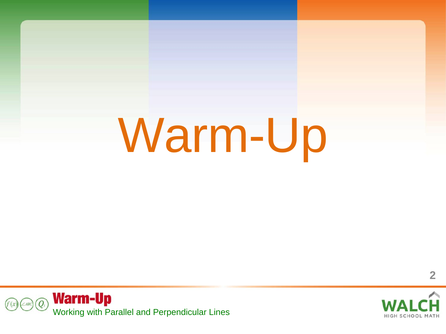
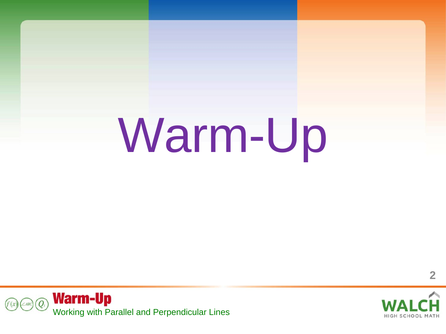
Warm-Up colour: orange -> purple
